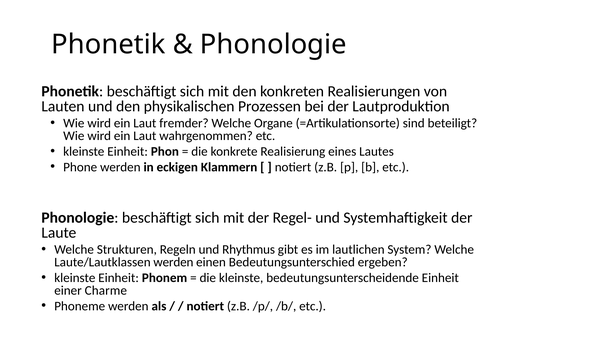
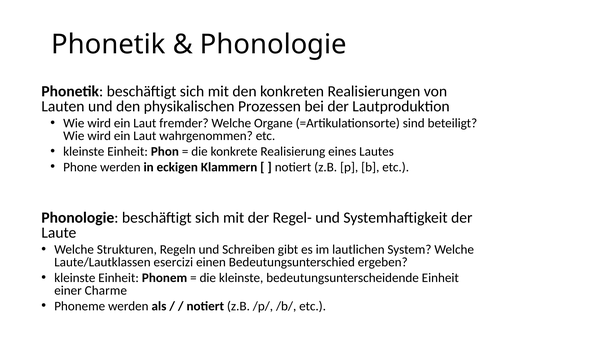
Rhythmus: Rhythmus -> Schreiben
Laute/Lautklassen werden: werden -> esercizi
